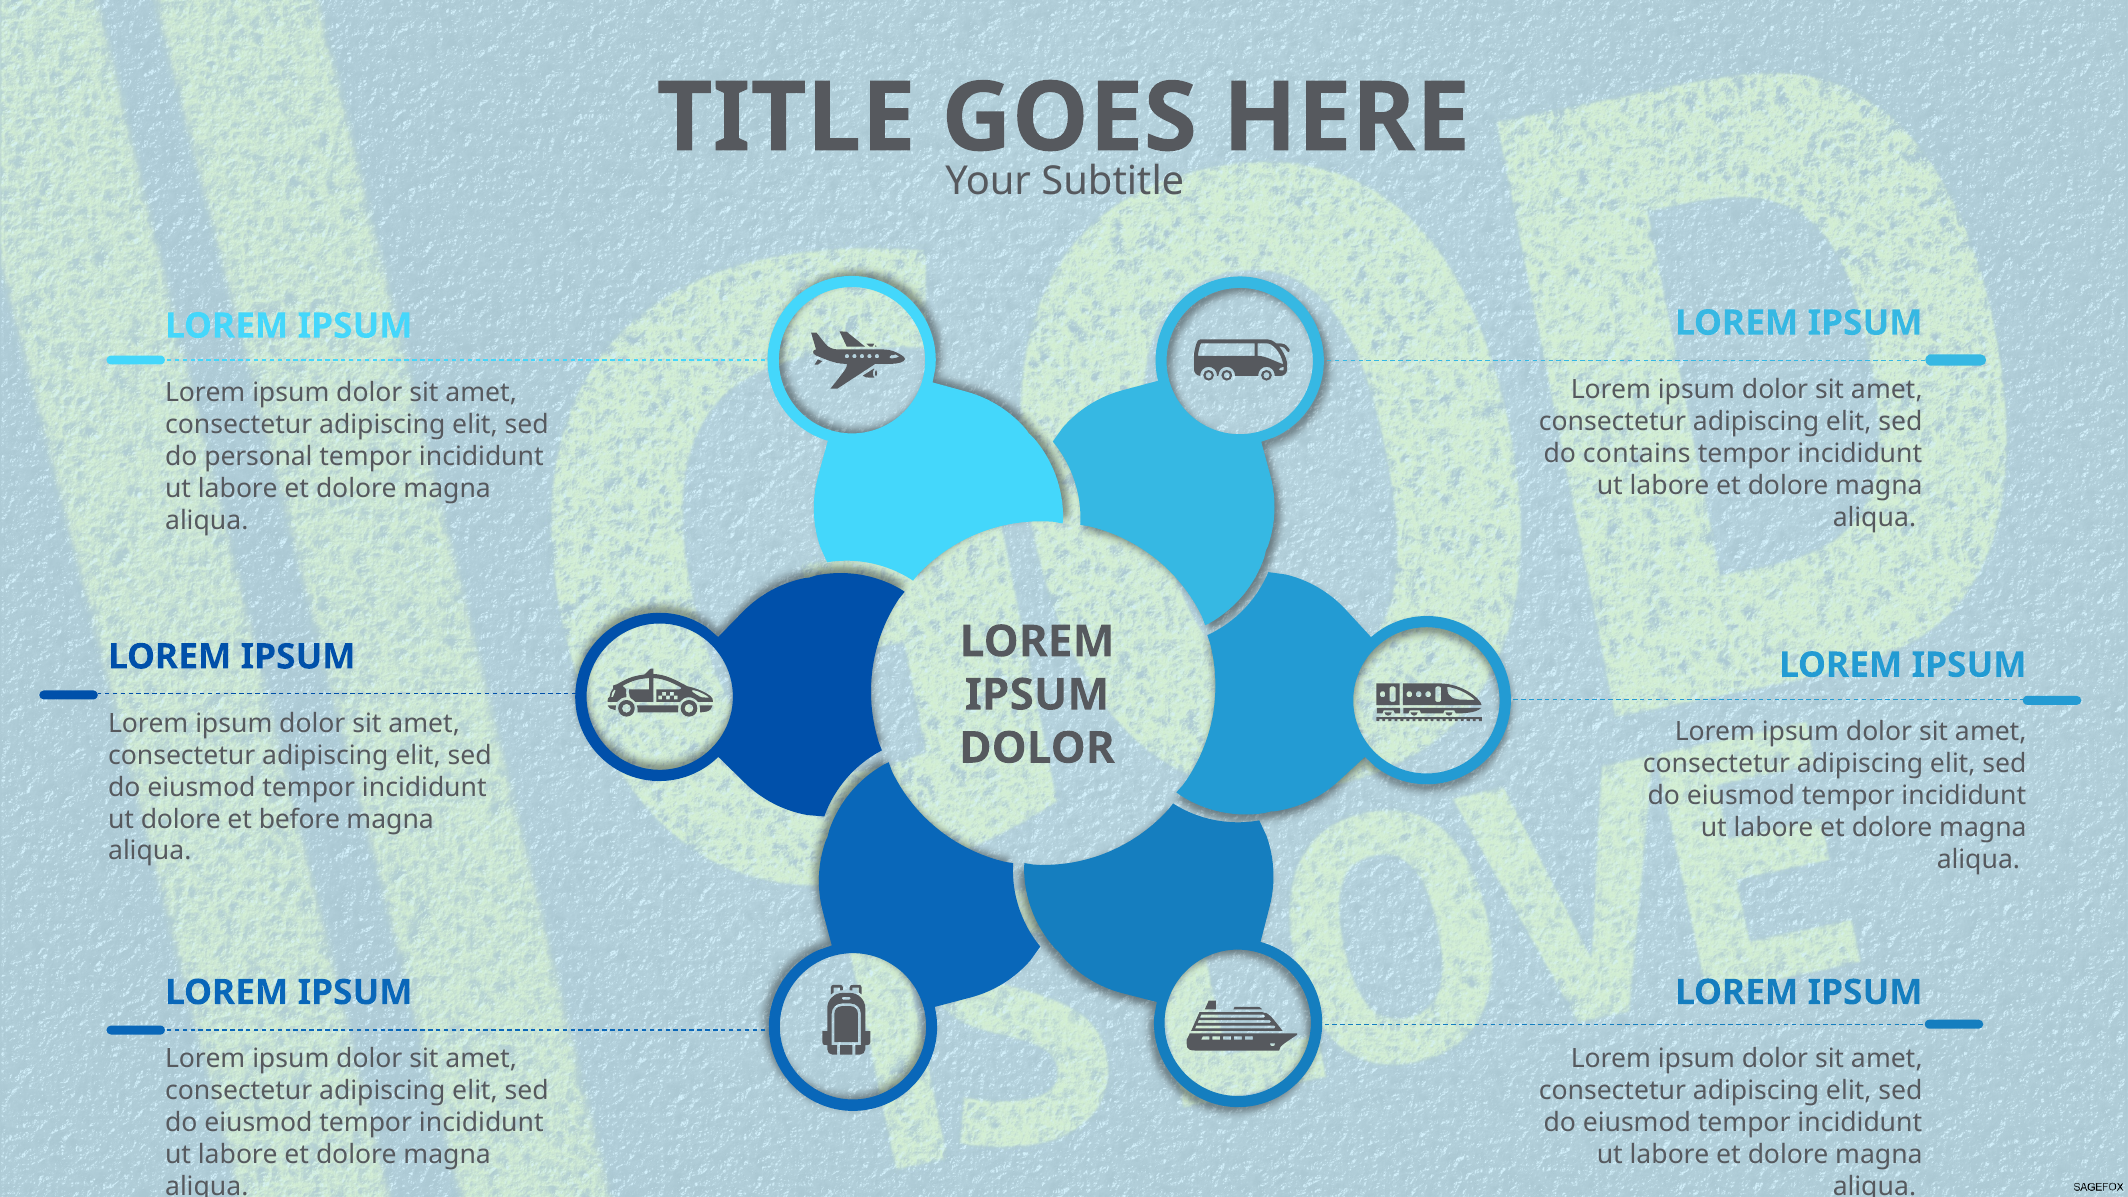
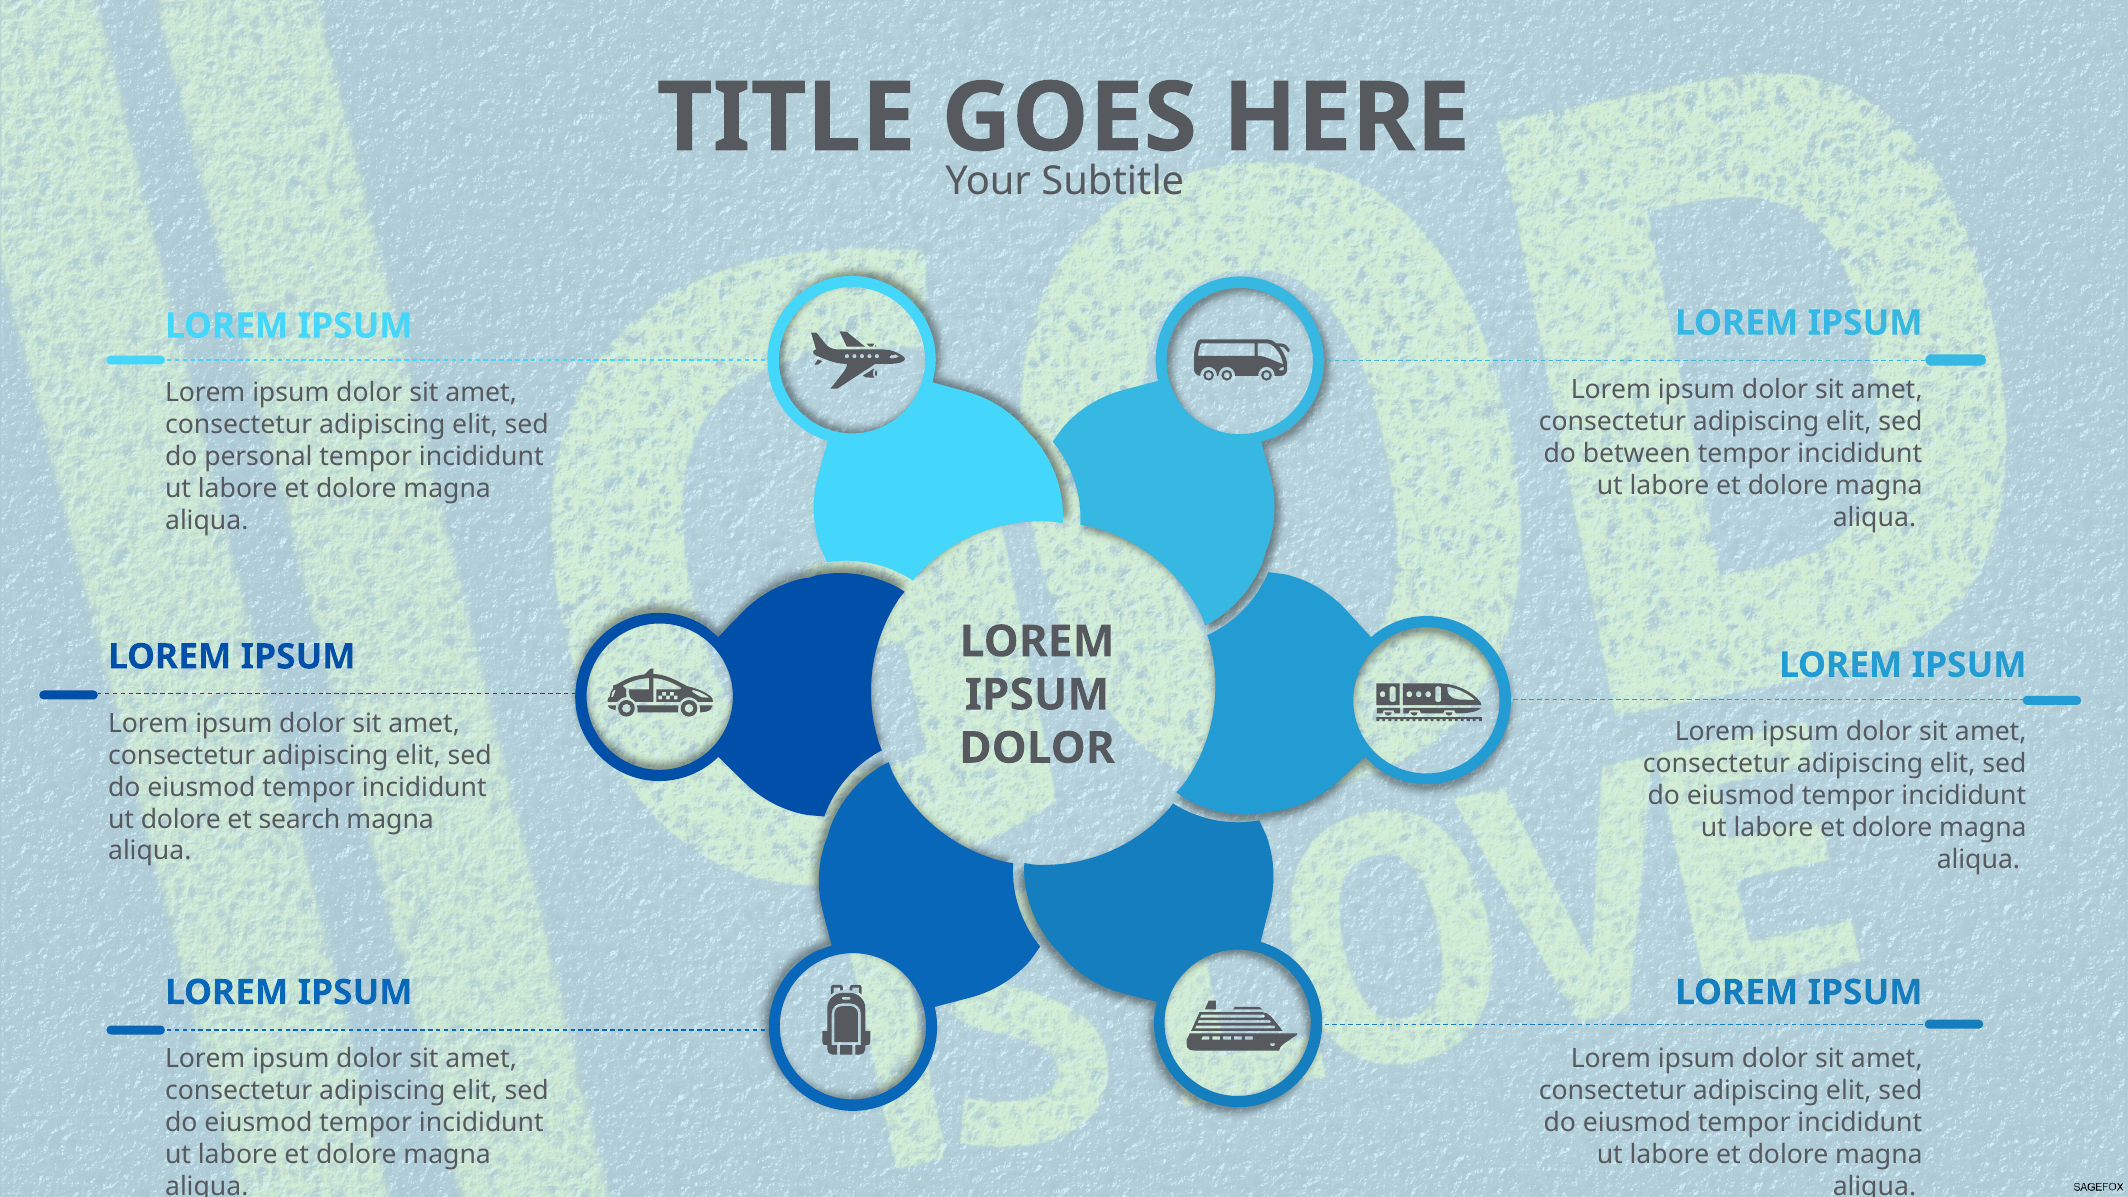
contains: contains -> between
before: before -> search
